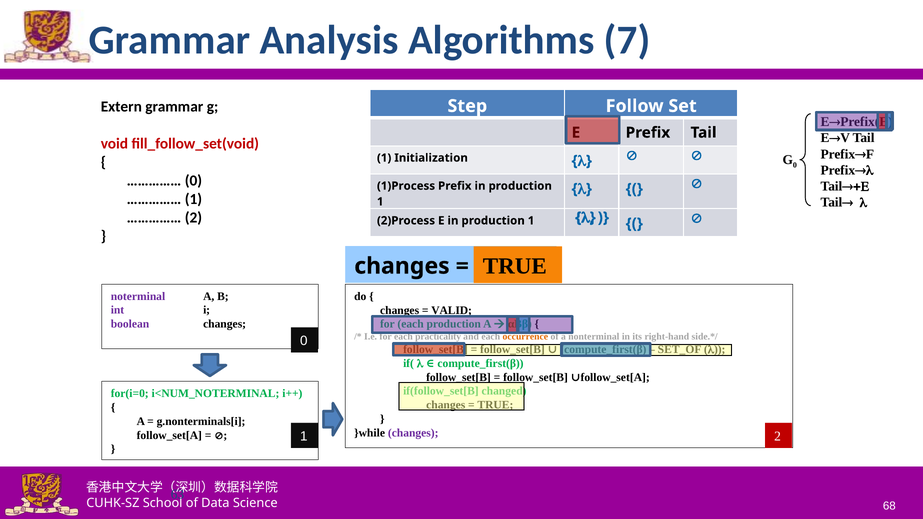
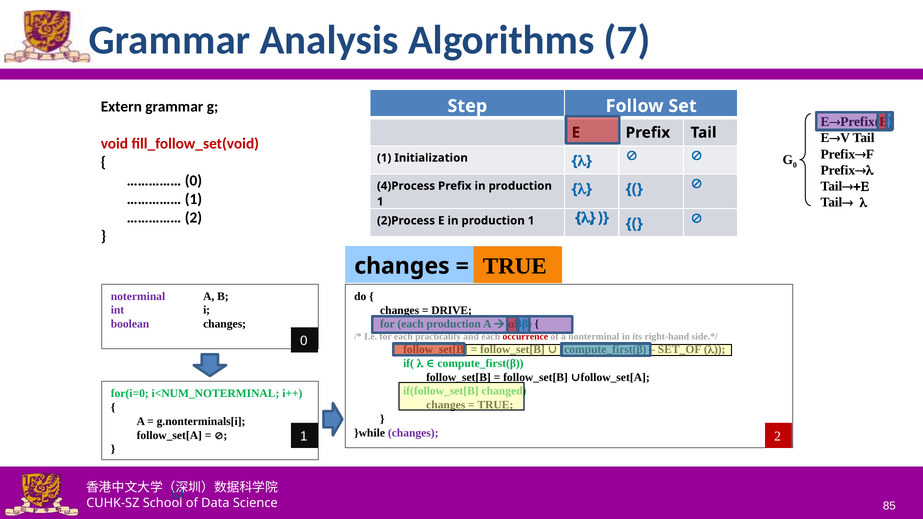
1)Process: 1)Process -> 4)Process
VALID: VALID -> DRIVE
occurrence colour: orange -> red
68: 68 -> 85
